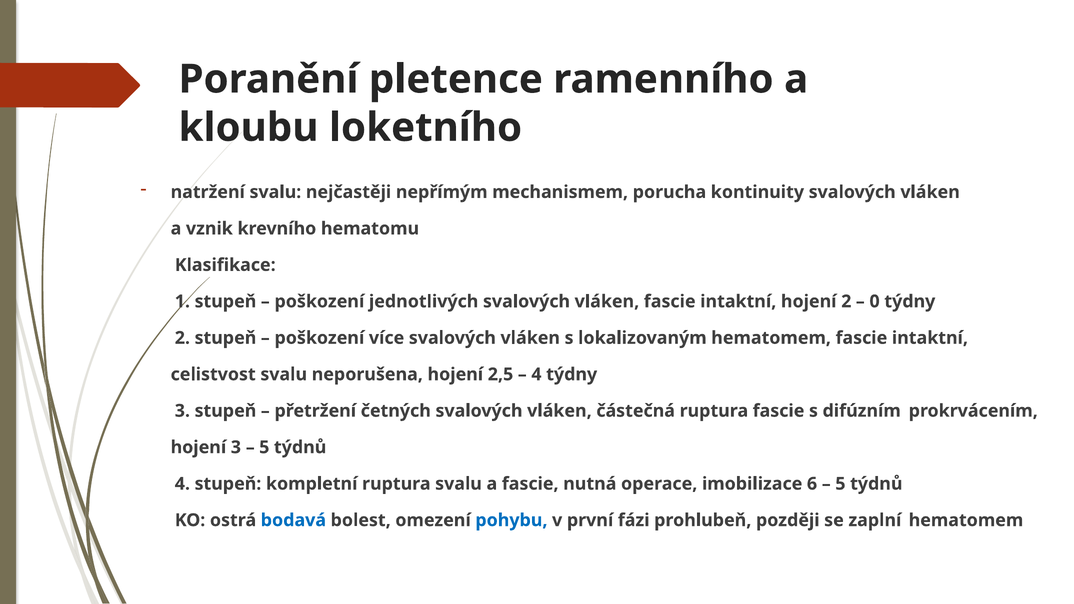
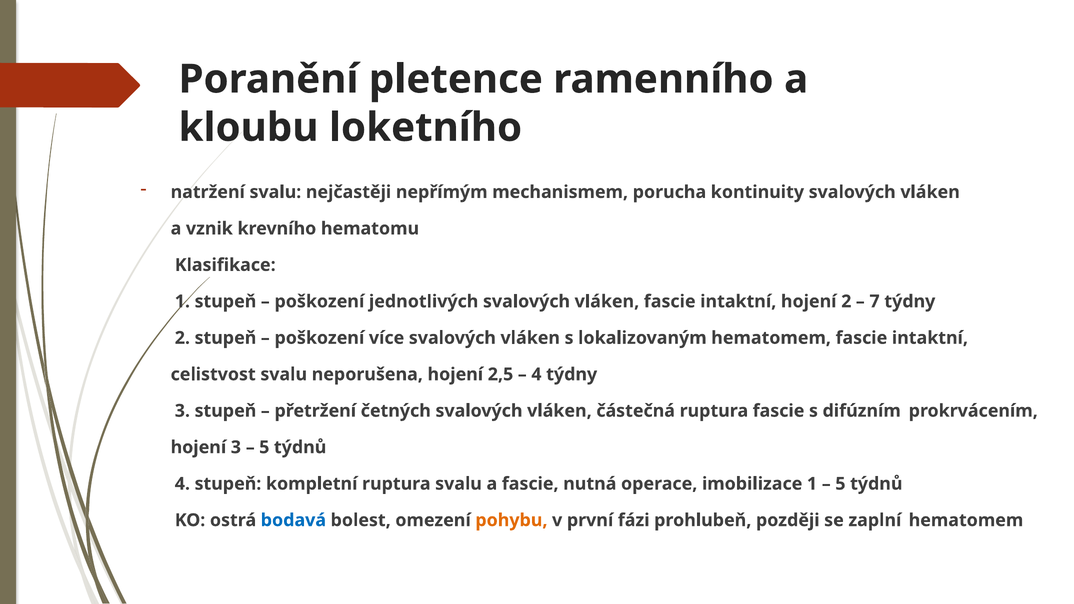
0: 0 -> 7
imobilizace 6: 6 -> 1
pohybu colour: blue -> orange
